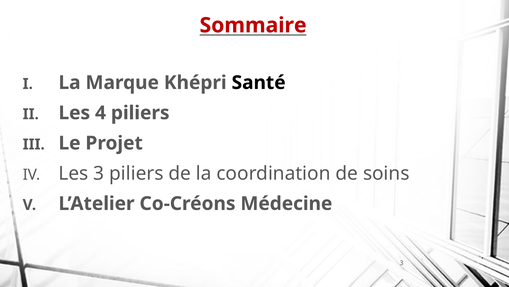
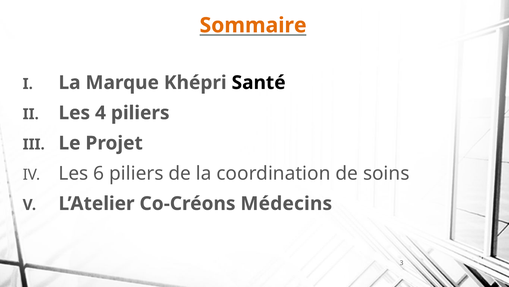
Sommaire colour: red -> orange
Les 3: 3 -> 6
Médecine: Médecine -> Médecins
